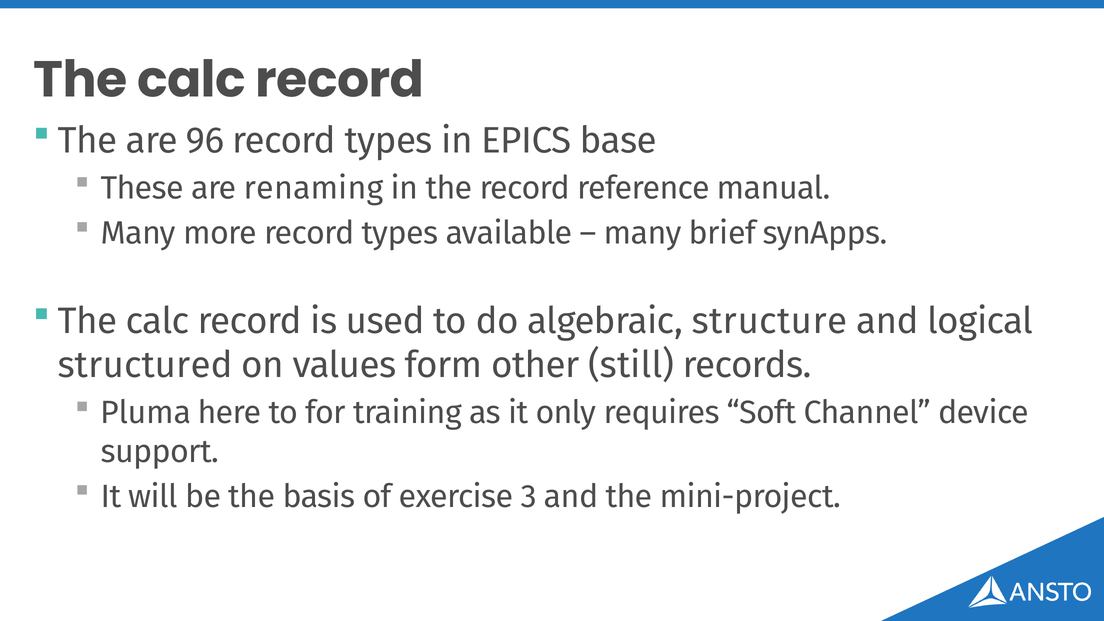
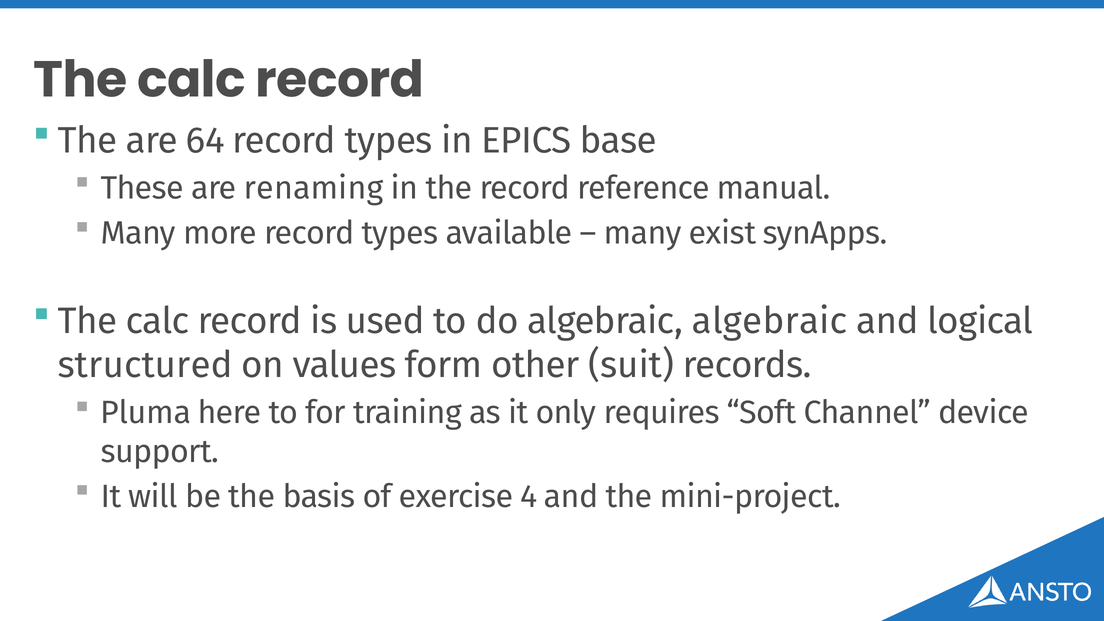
96: 96 -> 64
brief: brief -> exist
algebraic structure: structure -> algebraic
still: still -> suit
3: 3 -> 4
